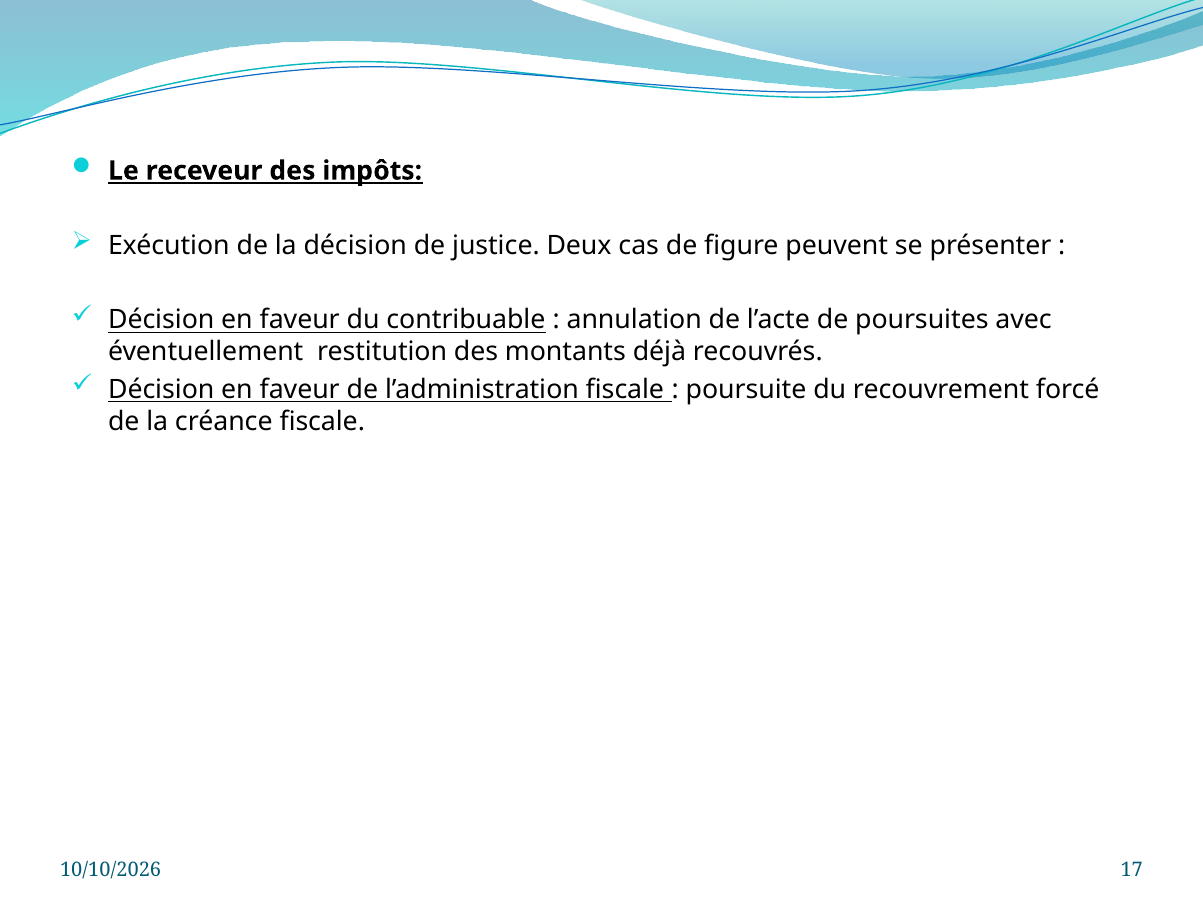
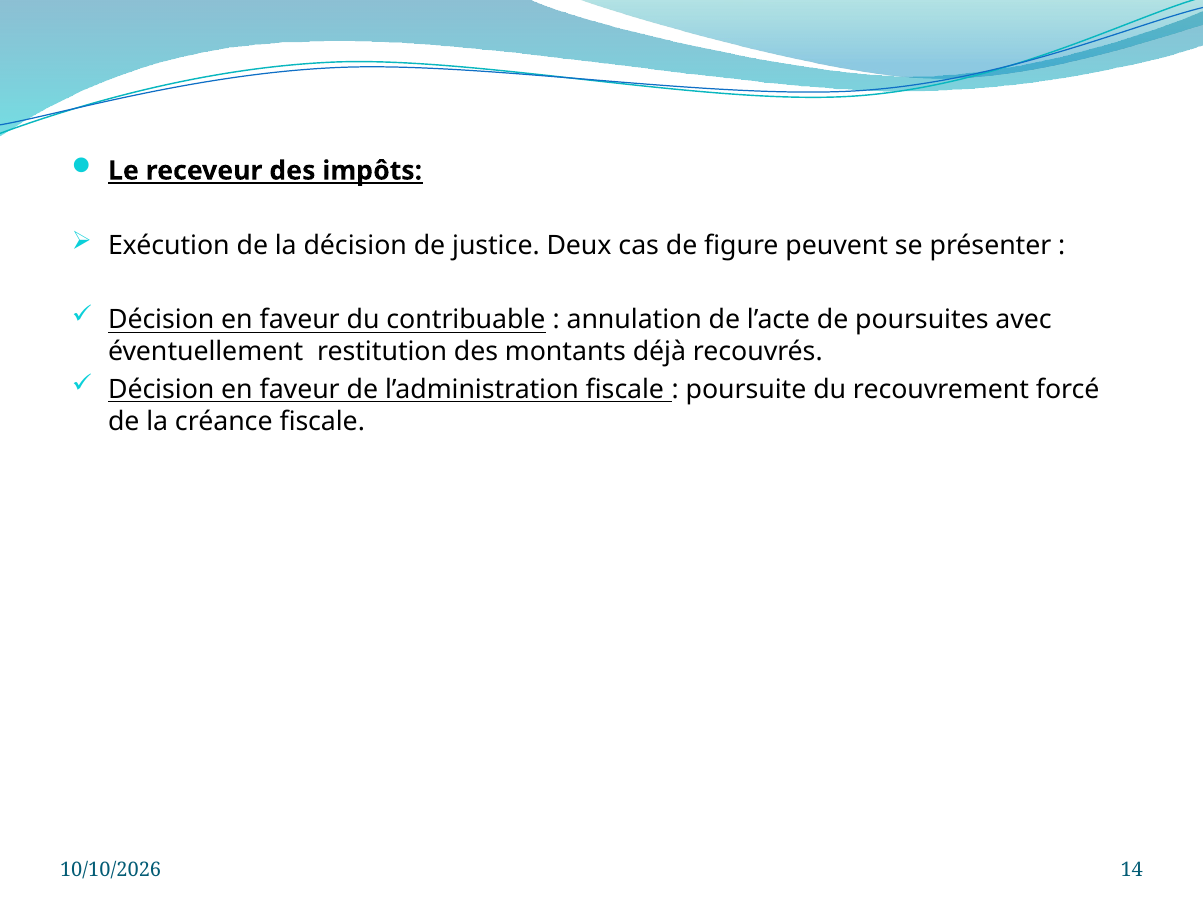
17: 17 -> 14
